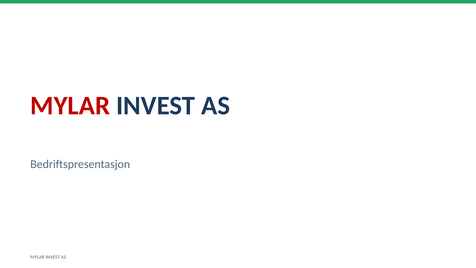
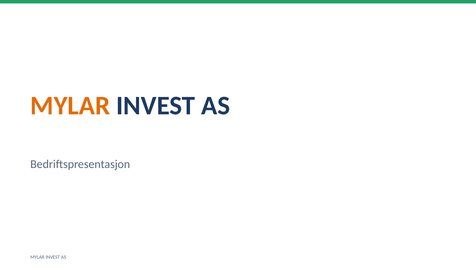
MYLAR at (70, 106) colour: red -> orange
